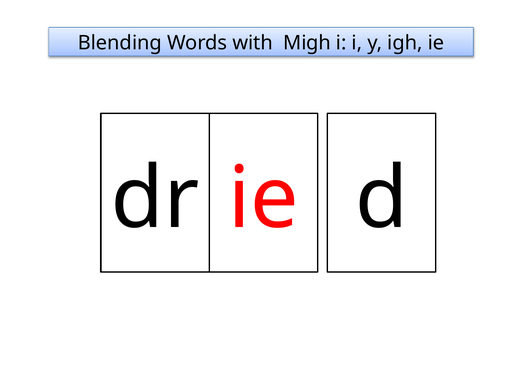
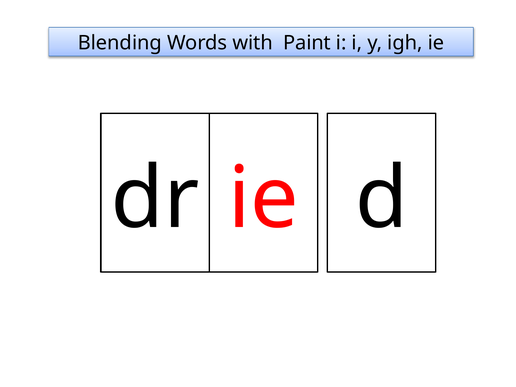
Migh: Migh -> Paint
